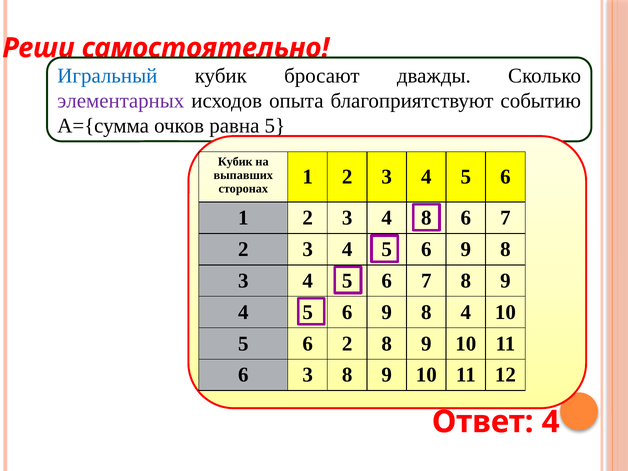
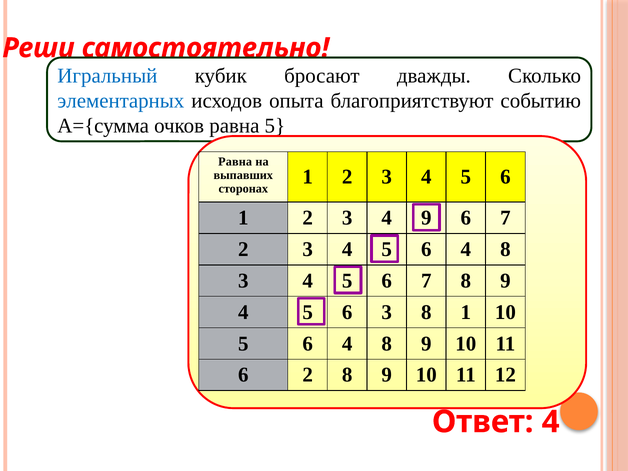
элементарных colour: purple -> blue
Кубик at (235, 162): Кубик -> Равна
4 8: 8 -> 9
9 at (466, 249): 9 -> 4
9 at (387, 312): 9 -> 3
8 4: 4 -> 1
2 at (347, 344): 2 -> 4
6 3: 3 -> 2
